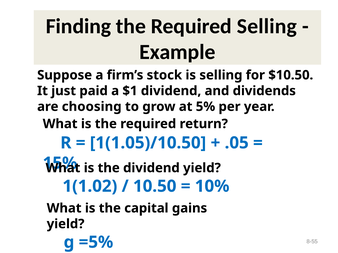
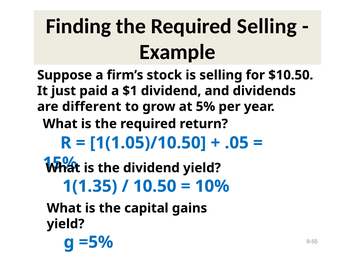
choosing: choosing -> different
1(1.02: 1(1.02 -> 1(1.35
